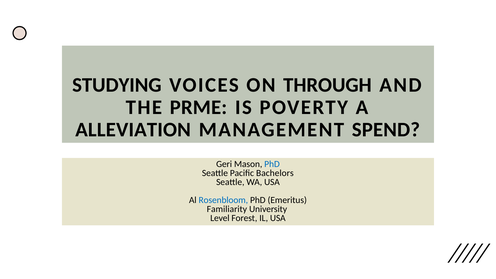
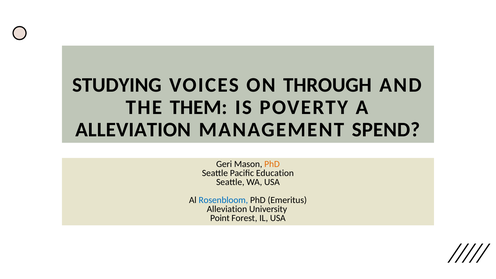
PRME: PRME -> THEM
PhD at (272, 164) colour: blue -> orange
Bachelors: Bachelors -> Education
Familiarity at (227, 209): Familiarity -> Alleviation
Level: Level -> Point
